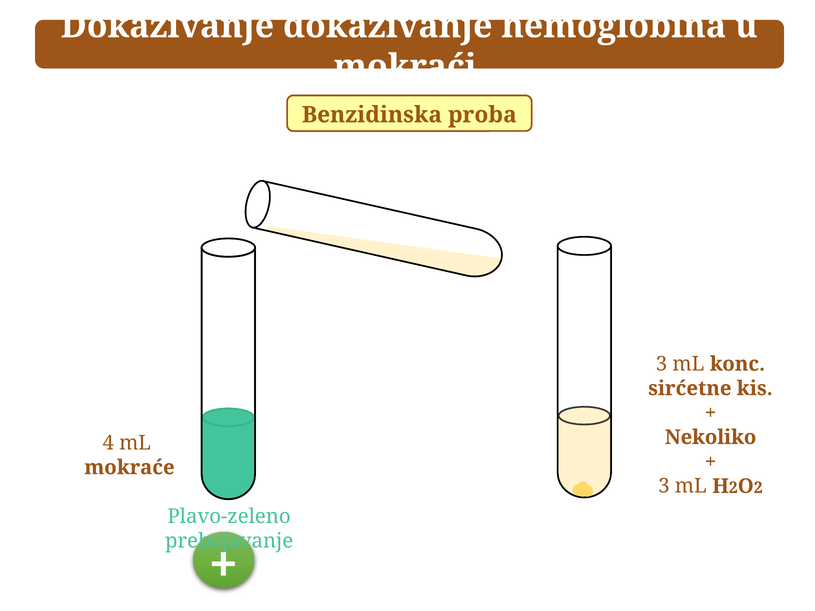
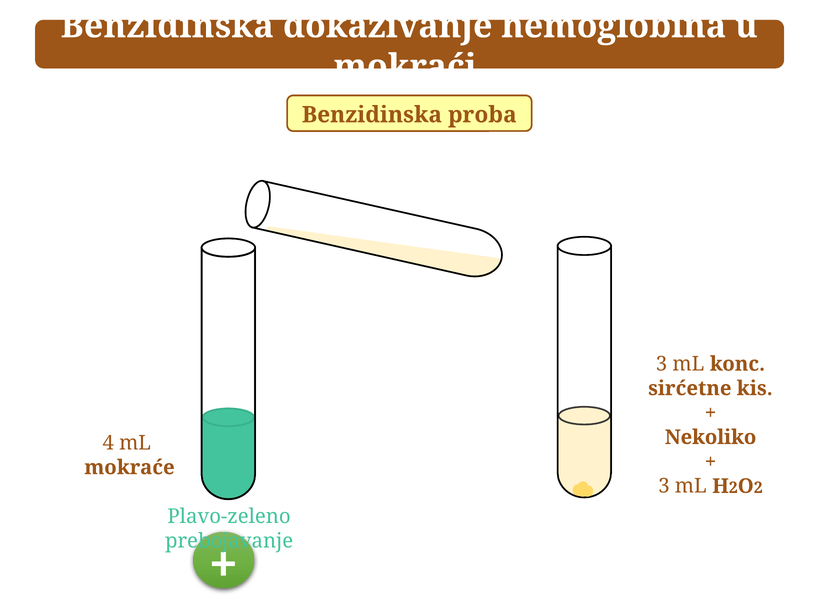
Dokazivanje at (167, 26): Dokazivanje -> Benzidinska
